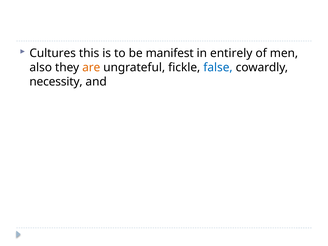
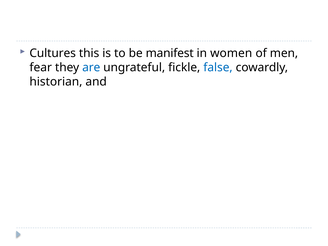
entirely: entirely -> women
also: also -> fear
are colour: orange -> blue
necessity: necessity -> historian
